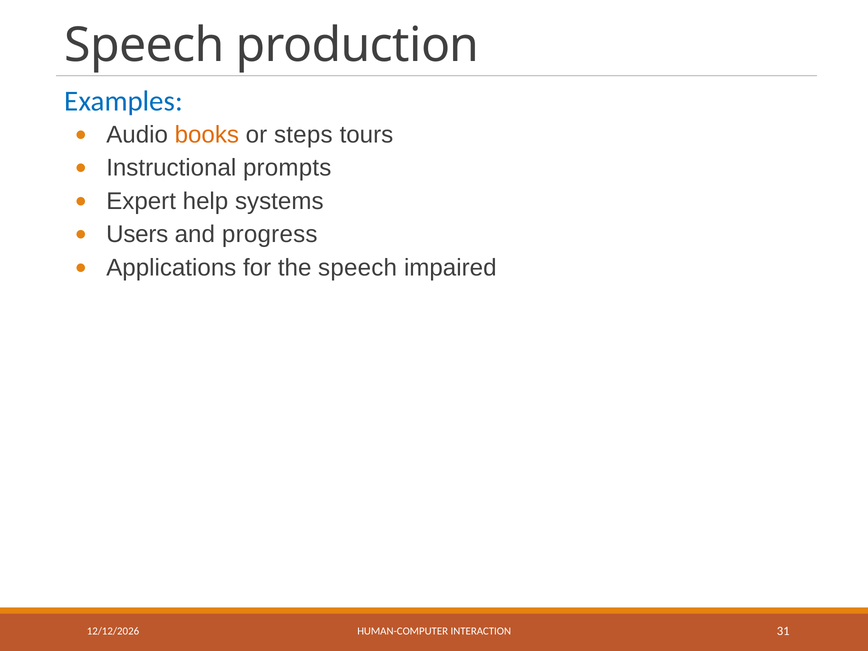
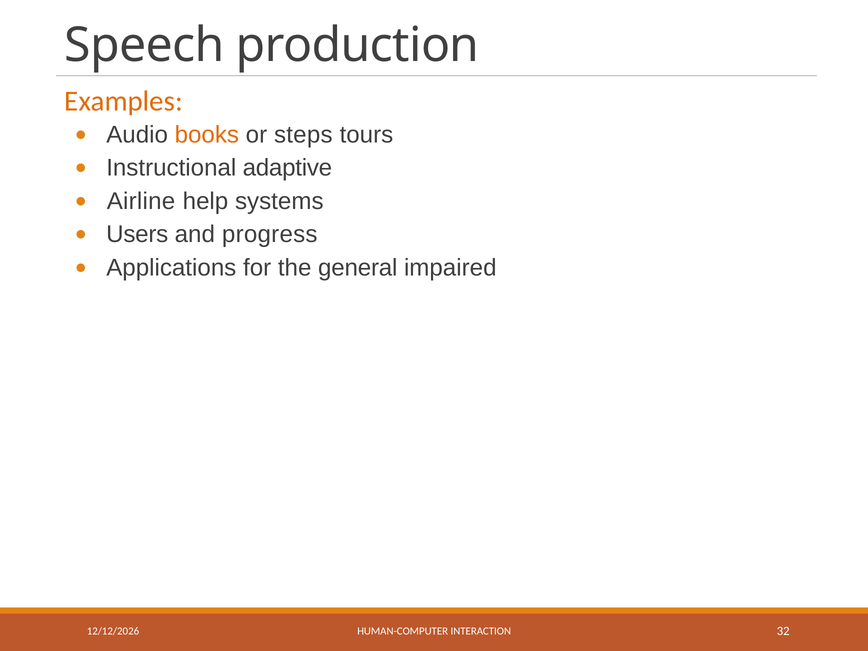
Examples colour: blue -> orange
prompts: prompts -> adaptive
Expert: Expert -> Airline
the speech: speech -> general
31: 31 -> 32
